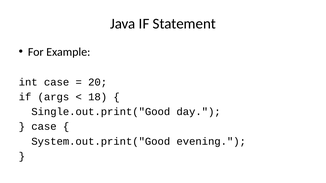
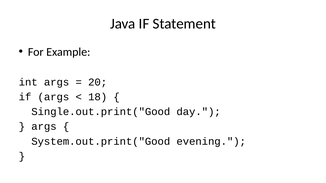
int case: case -> args
case at (44, 127): case -> args
